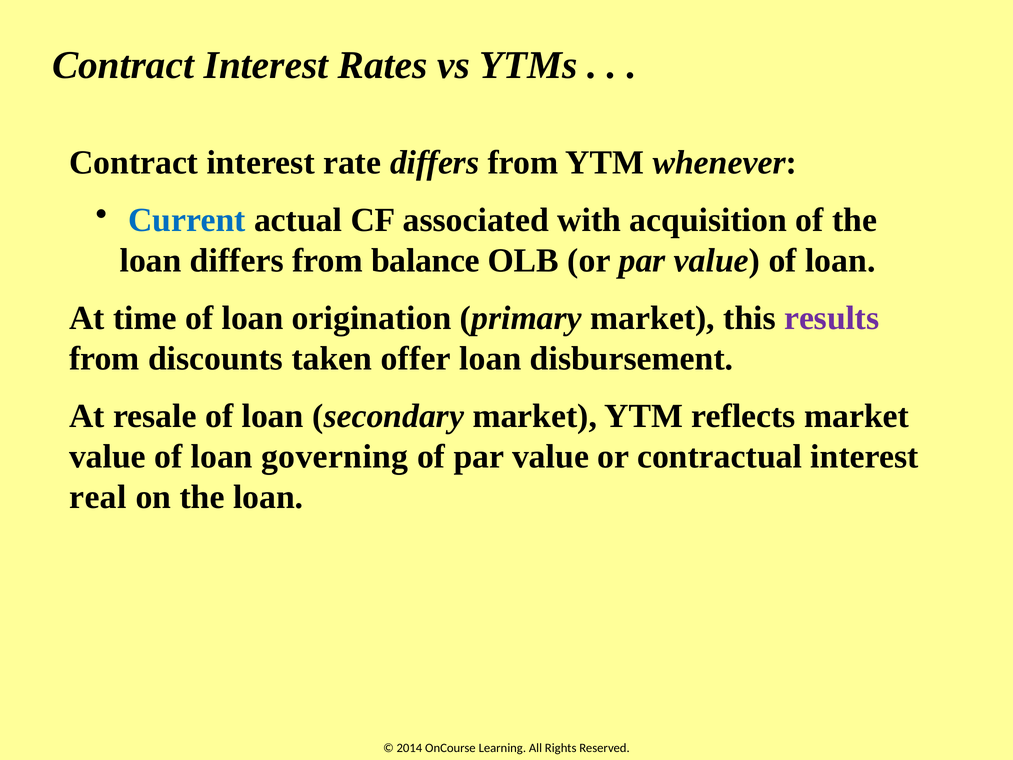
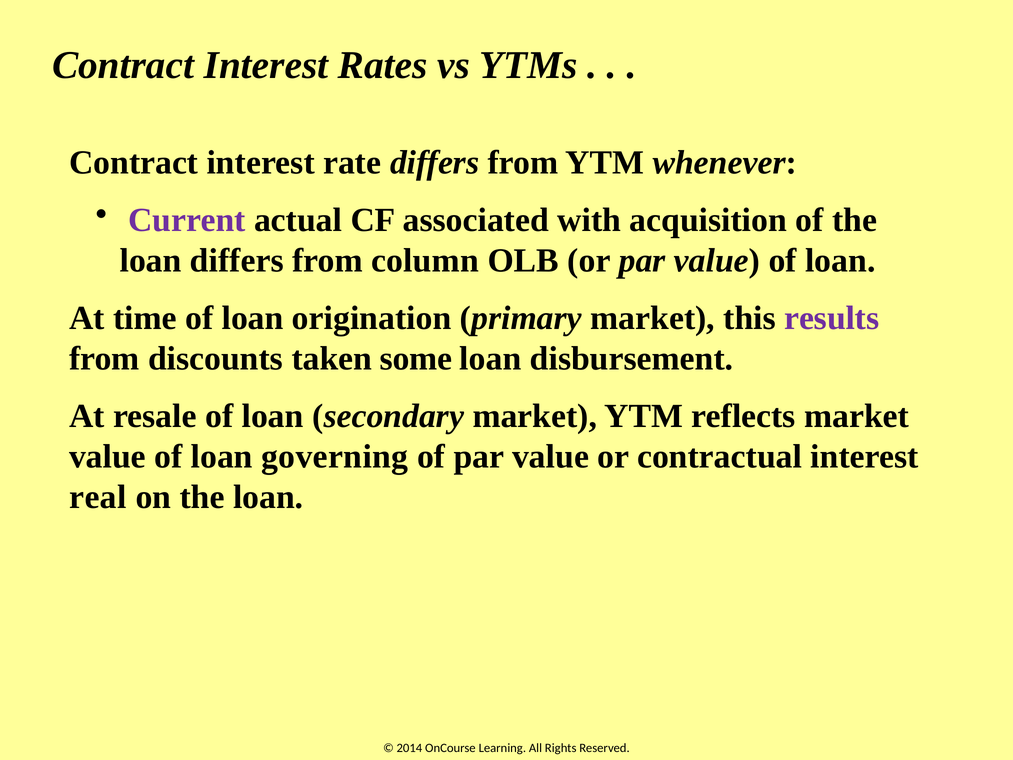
Current colour: blue -> purple
balance: balance -> column
offer: offer -> some
